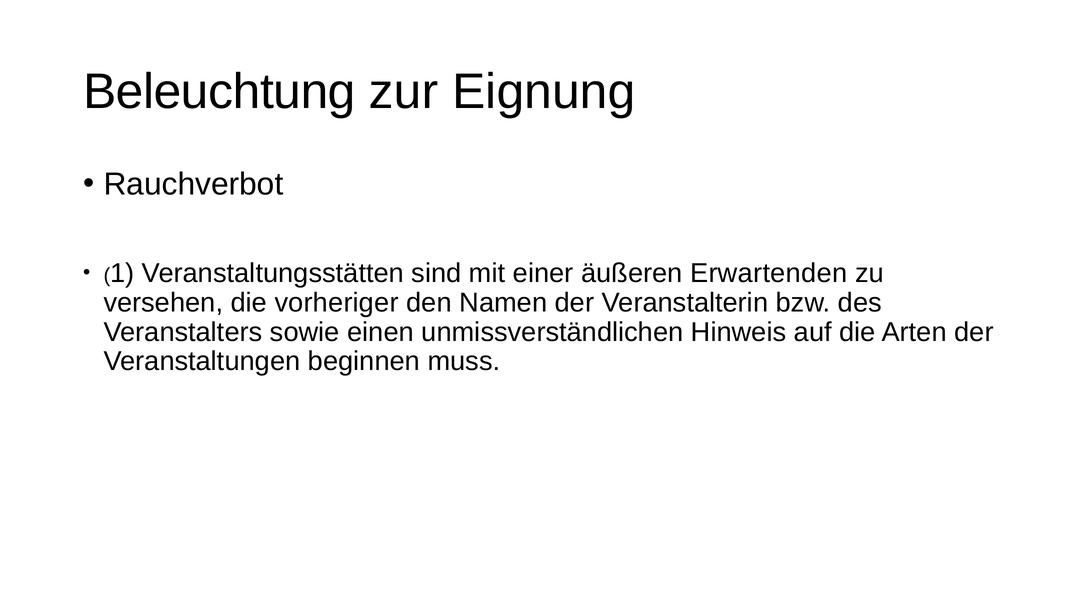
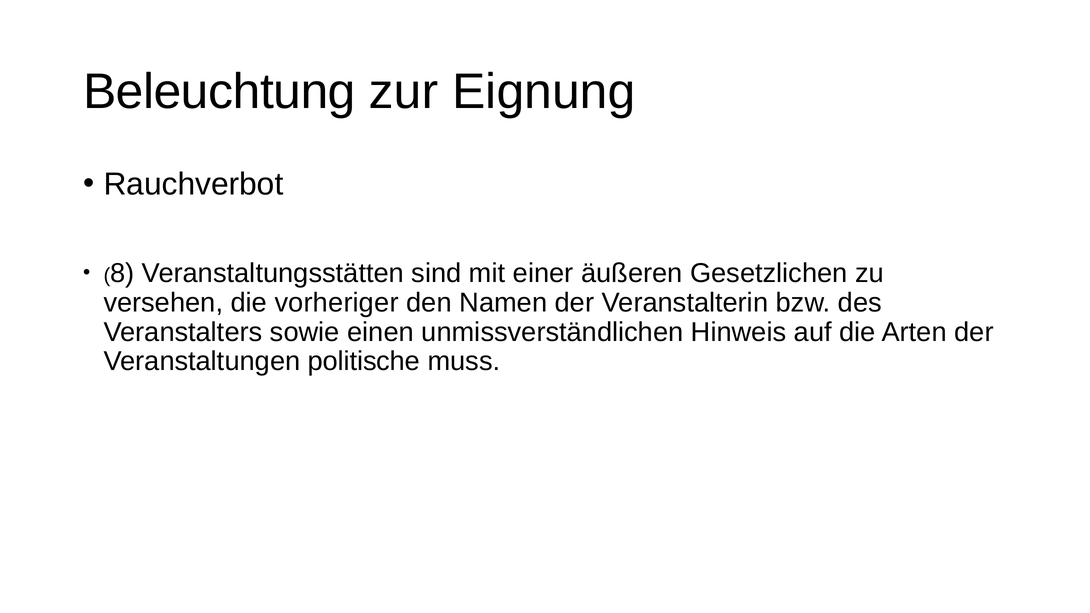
1: 1 -> 8
Erwartenden: Erwartenden -> Gesetzlichen
beginnen: beginnen -> politische
